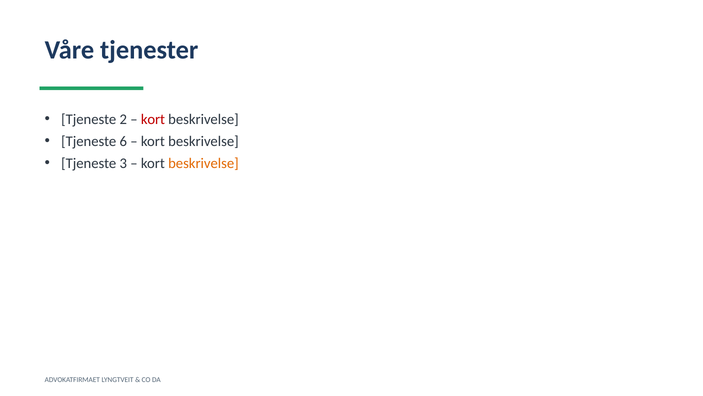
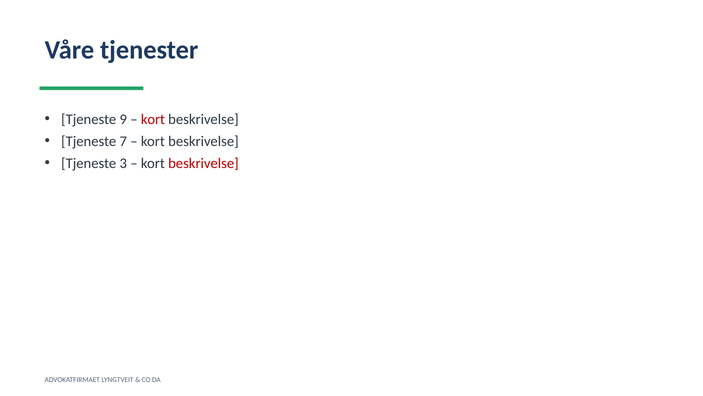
2: 2 -> 9
6: 6 -> 7
beskrivelse at (203, 163) colour: orange -> red
